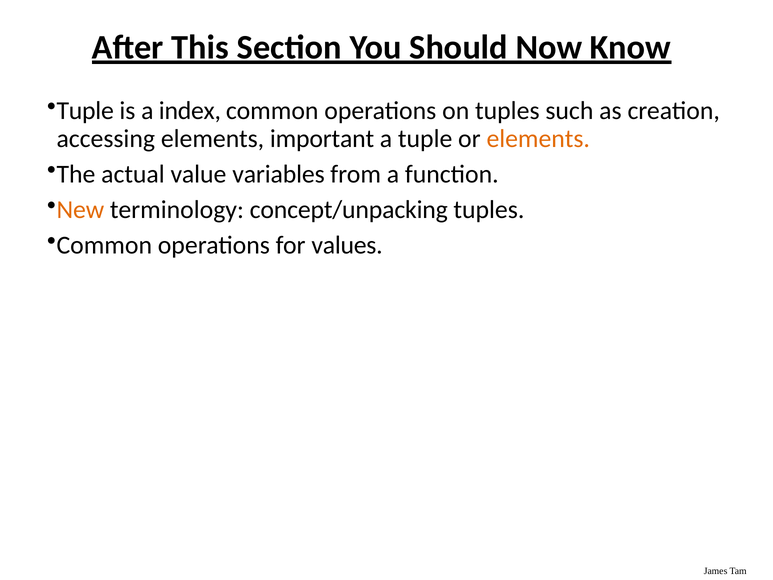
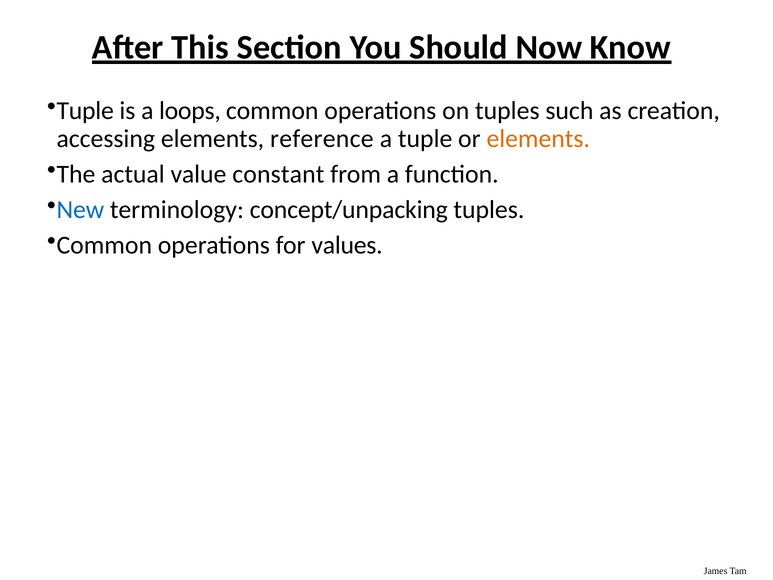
index: index -> loops
important: important -> reference
variables: variables -> constant
New colour: orange -> blue
